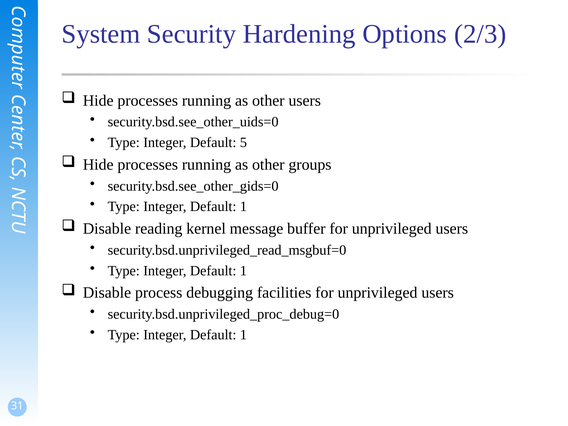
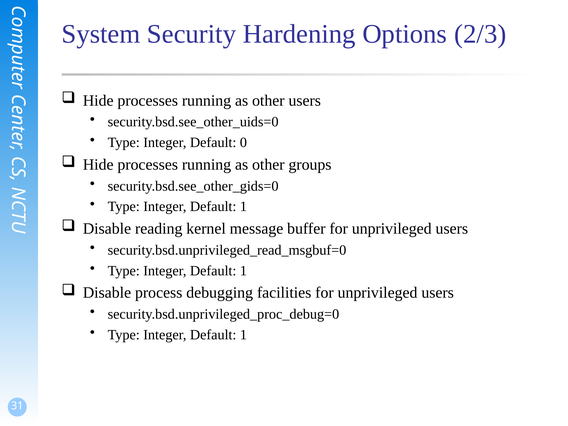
5: 5 -> 0
